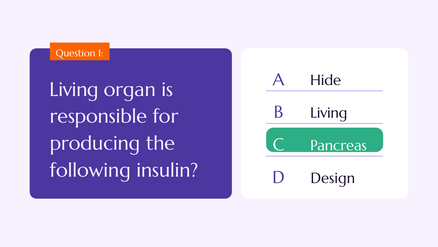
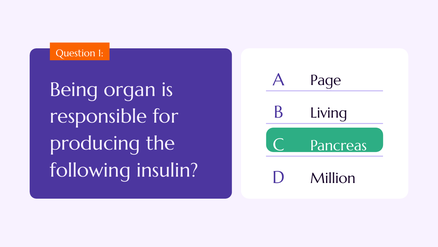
Hide: Hide -> Page
Living at (74, 89): Living -> Being
Design: Design -> Million
